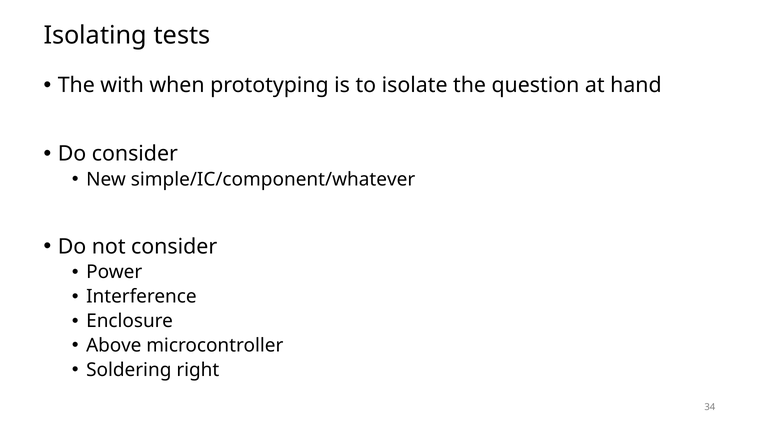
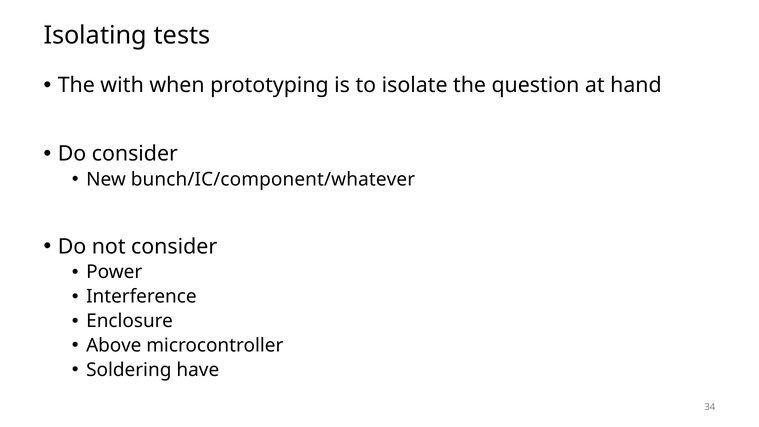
simple/IC/component/whatever: simple/IC/component/whatever -> bunch/IC/component/whatever
right: right -> have
